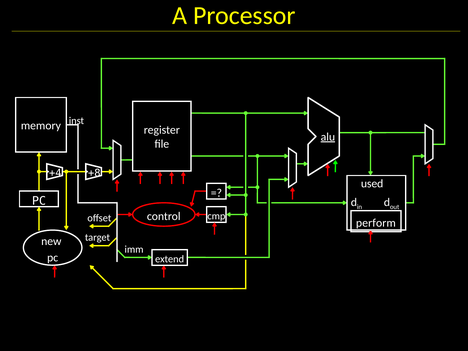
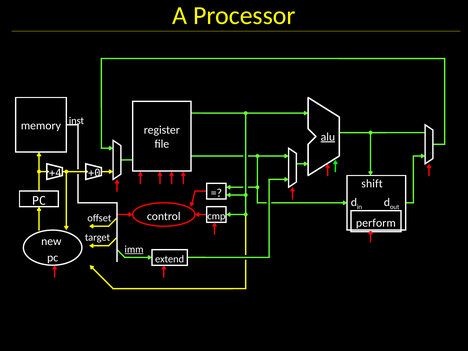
+8: +8 -> +0
used: used -> shift
imm underline: none -> present
